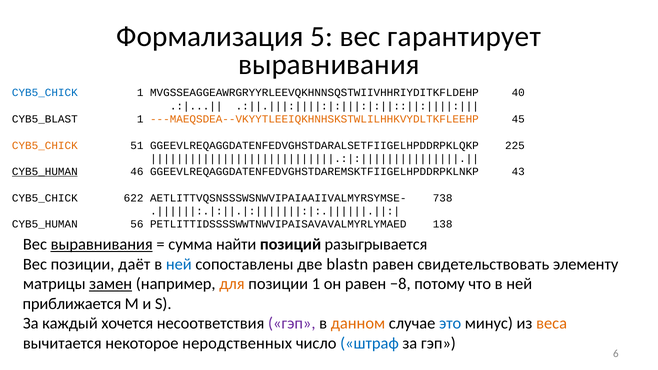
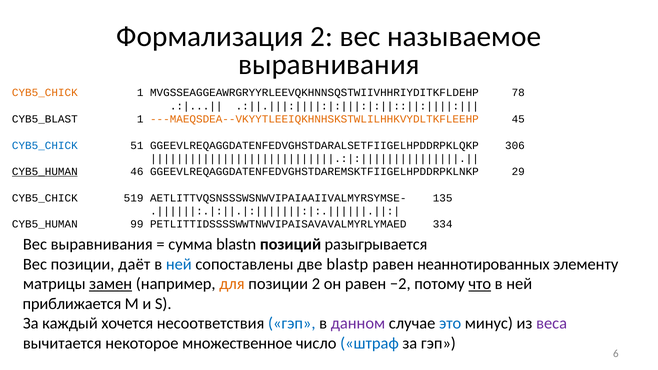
Формализация 5: 5 -> 2
гарантирует: гарантирует -> называемое
CYB5_CHICK at (45, 93) colour: blue -> orange
40: 40 -> 78
CYB5_CHICK at (45, 145) colour: orange -> blue
225: 225 -> 306
43: 43 -> 29
622: 622 -> 519
738: 738 -> 135
56: 56 -> 99
138: 138 -> 334
выравнивания at (102, 245) underline: present -> none
найти: найти -> blastn
blastn: blastn -> blastp
свидетельствовать: свидетельствовать -> неаннотированных
позиции 1: 1 -> 2
−8: −8 -> −2
что underline: none -> present
гэп at (292, 323) colour: purple -> blue
данном colour: orange -> purple
веса colour: orange -> purple
неродственных: неродственных -> множественное
